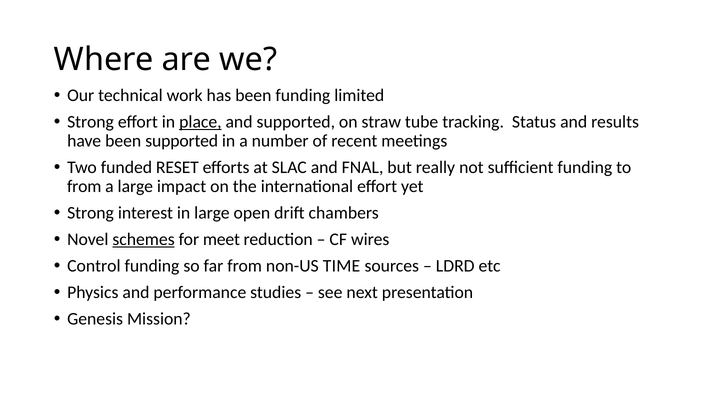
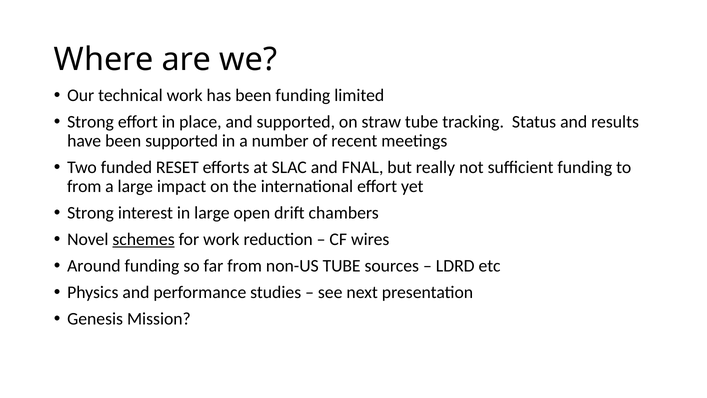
place underline: present -> none
for meet: meet -> work
Control: Control -> Around
non-US TIME: TIME -> TUBE
